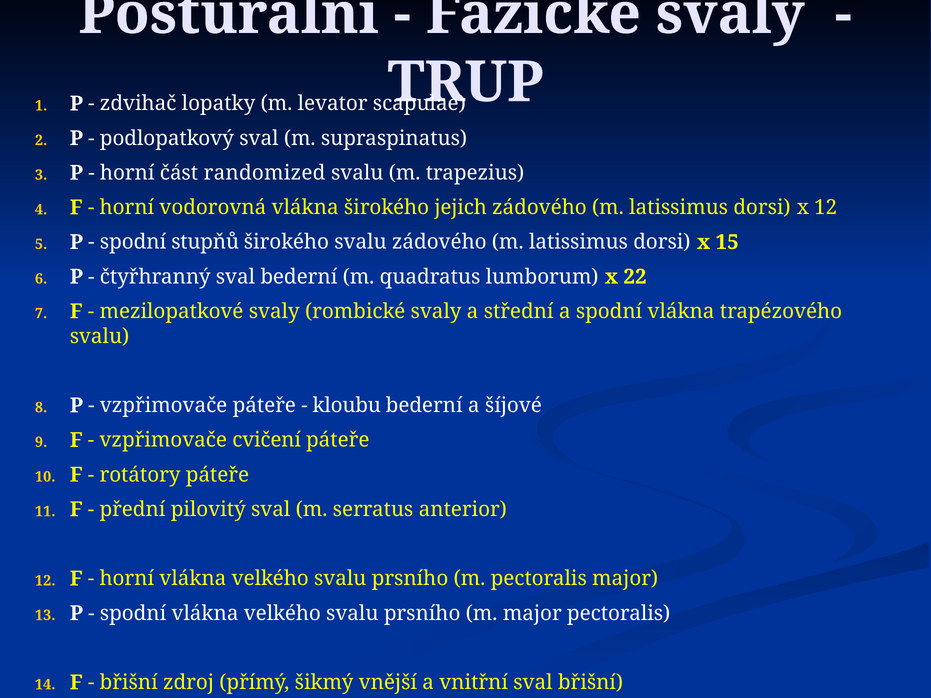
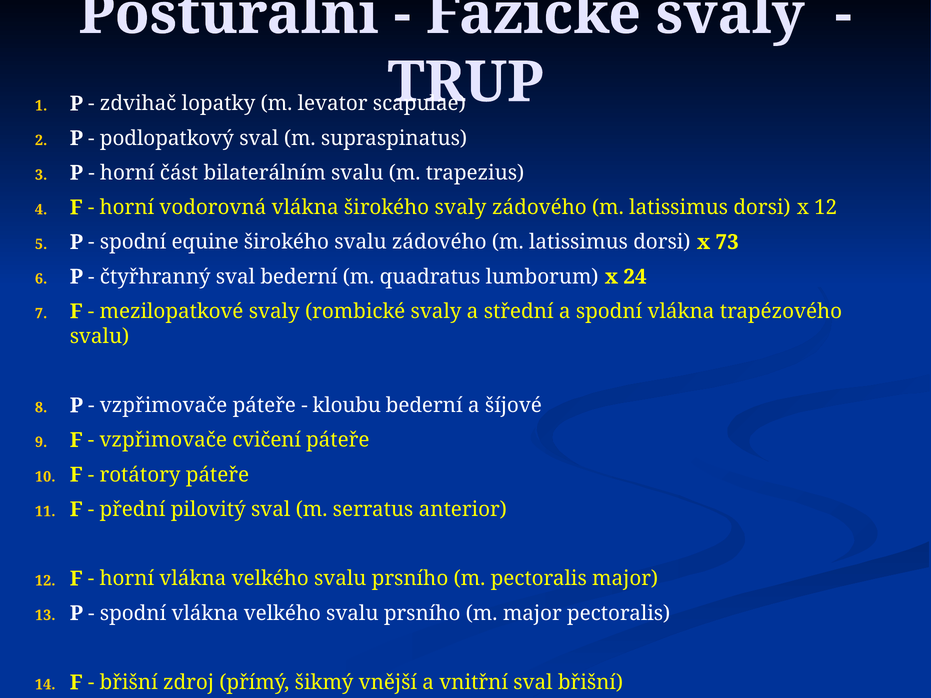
randomized: randomized -> bilaterálním
širokého jejich: jejich -> svaly
stupňů: stupňů -> equine
15: 15 -> 73
22: 22 -> 24
